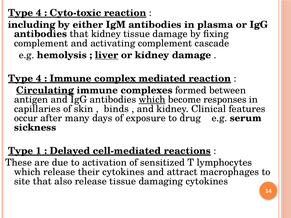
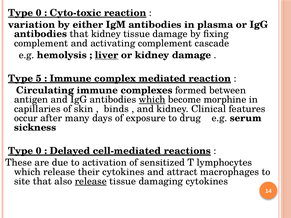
4 at (39, 13): 4 -> 0
including: including -> variation
4 at (39, 79): 4 -> 5
Circulating underline: present -> none
responses: responses -> morphine
1 at (39, 151): 1 -> 0
release at (91, 181) underline: none -> present
